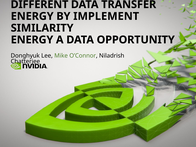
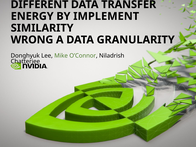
ENERGY at (32, 40): ENERGY -> WRONG
OPPORTUNITY: OPPORTUNITY -> GRANULARITY
